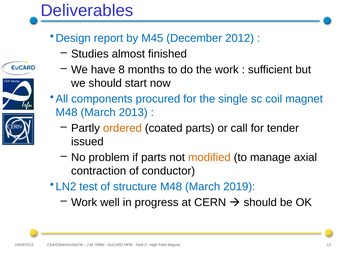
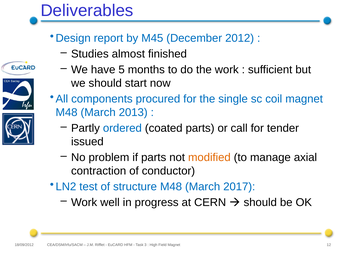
8: 8 -> 5
ordered colour: orange -> blue
2019: 2019 -> 2017
